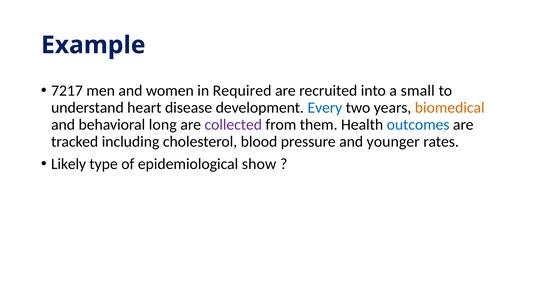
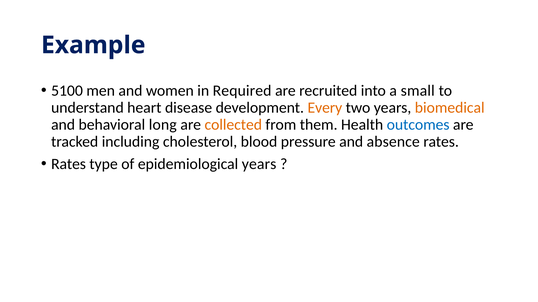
7217: 7217 -> 5100
Every colour: blue -> orange
collected colour: purple -> orange
younger: younger -> absence
Likely at (69, 164): Likely -> Rates
epidemiological show: show -> years
